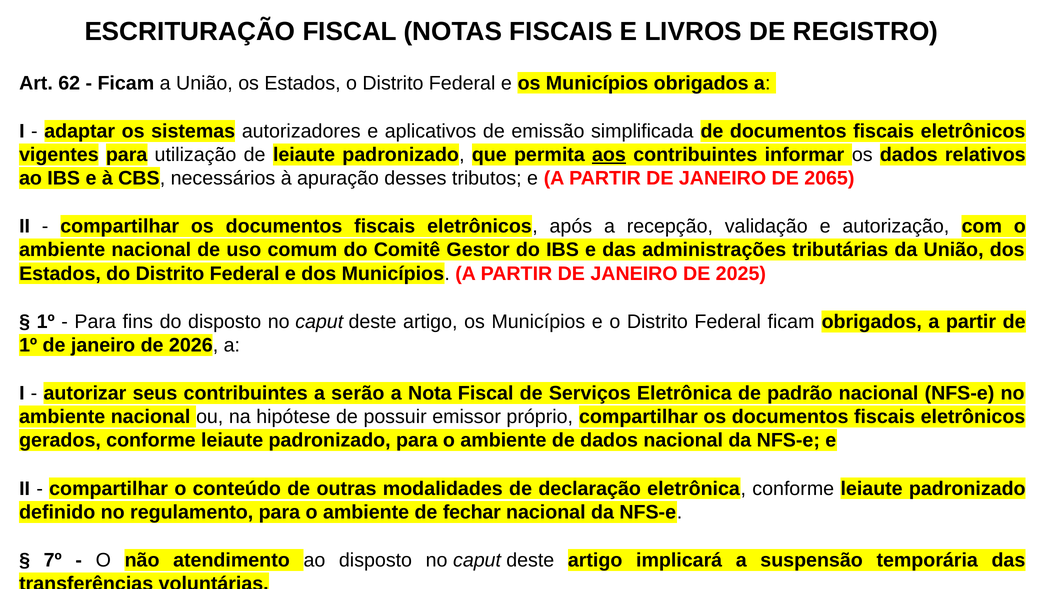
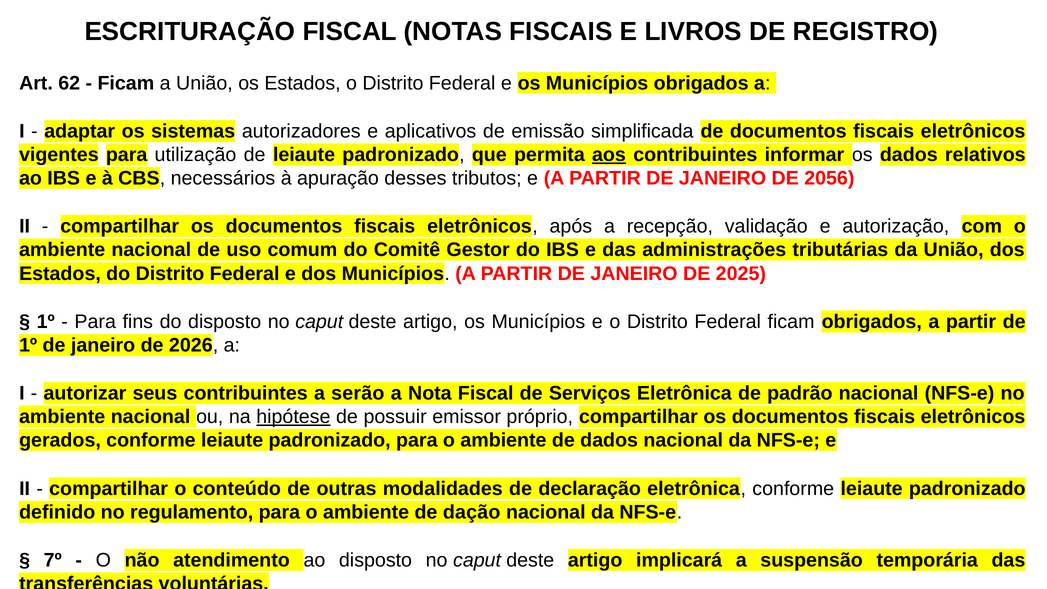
2065: 2065 -> 2056
hipótese underline: none -> present
fechar: fechar -> dação
